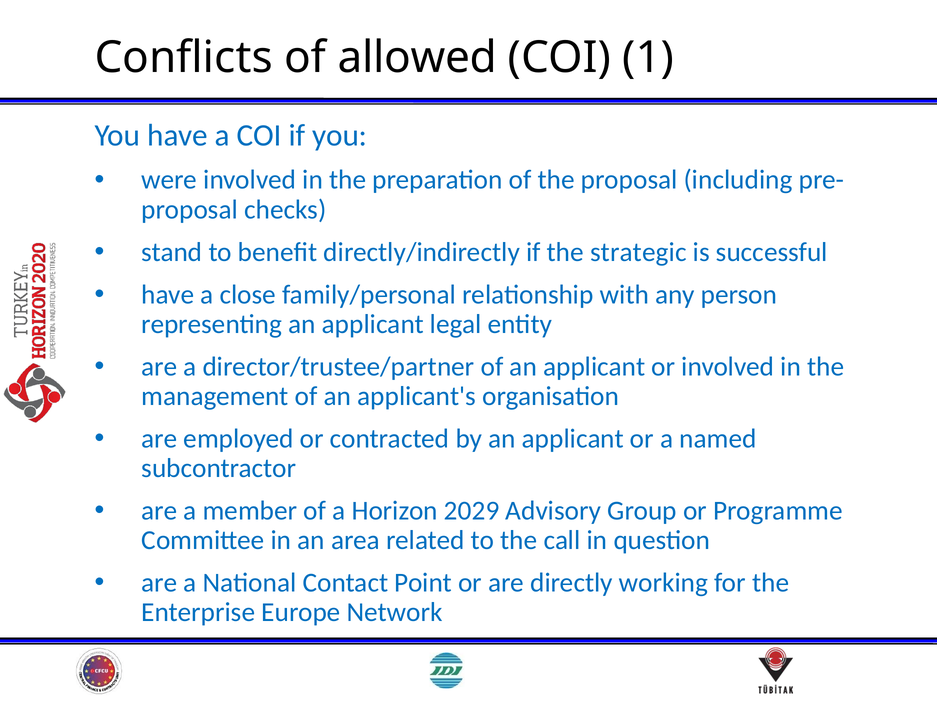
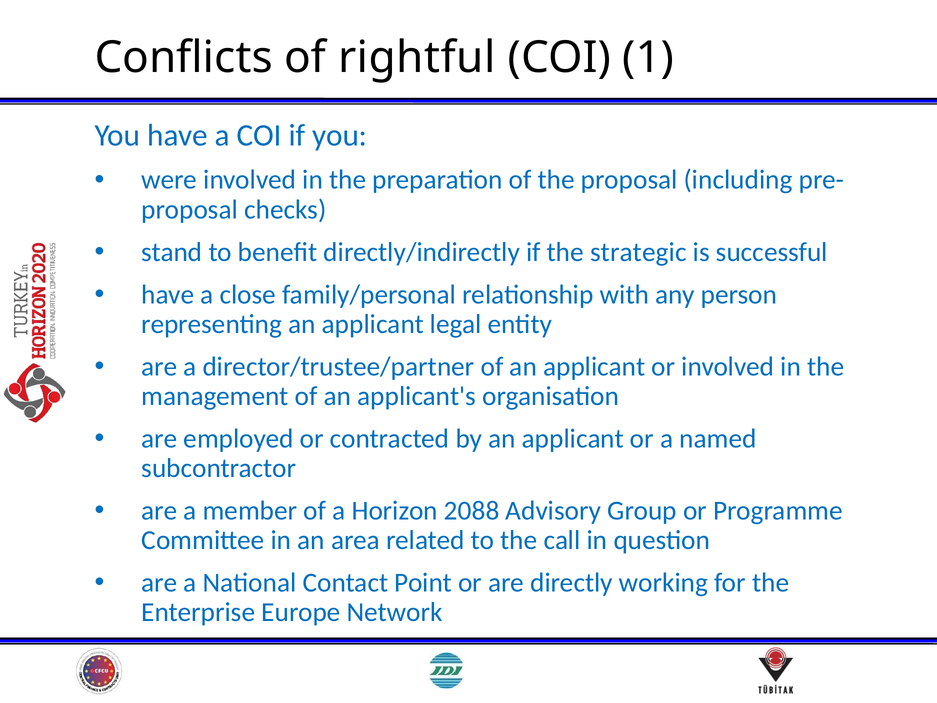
allowed: allowed -> rightful
2029: 2029 -> 2088
